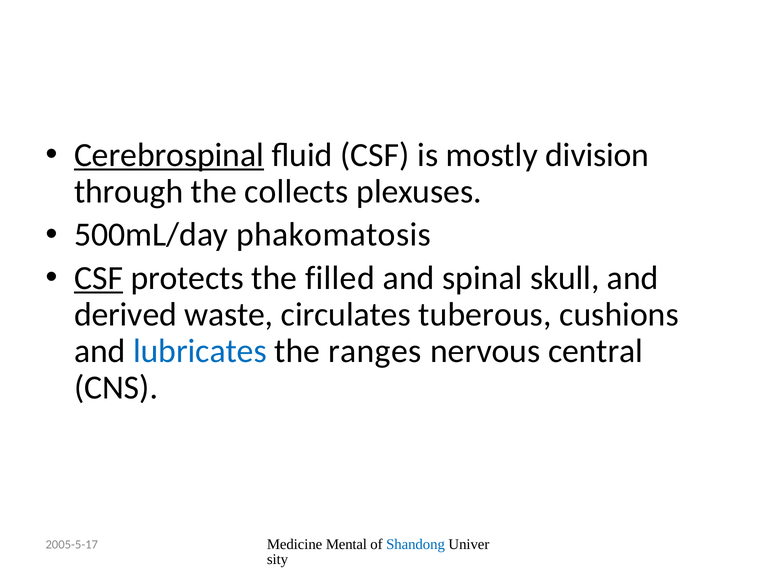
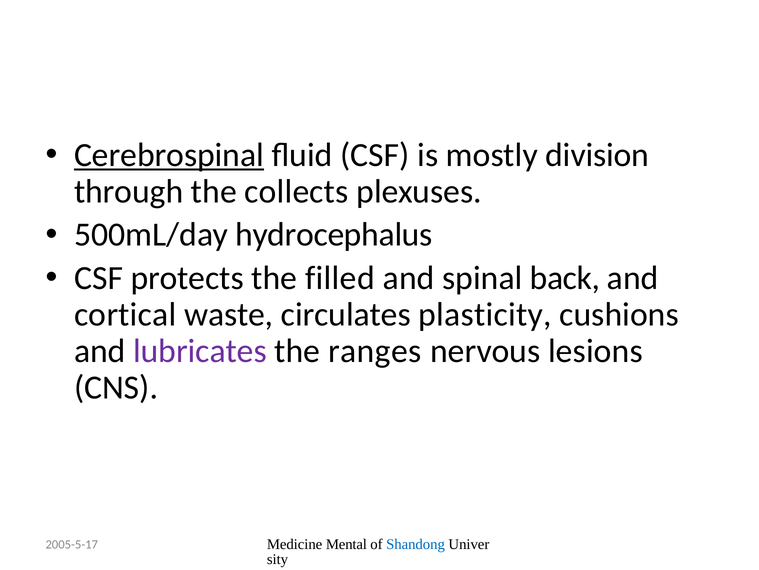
phakomatosis: phakomatosis -> hydrocephalus
CSF at (99, 278) underline: present -> none
skull: skull -> back
derived: derived -> cortical
tuberous: tuberous -> plasticity
lubricates colour: blue -> purple
central: central -> lesions
